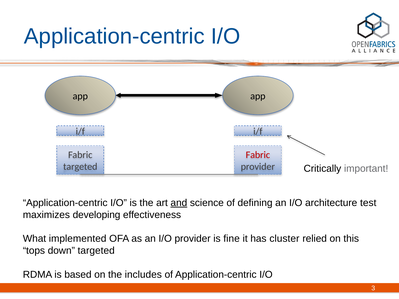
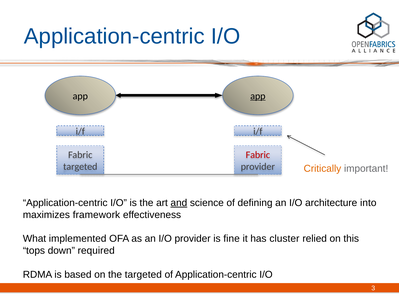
app at (258, 96) underline: none -> present
Critically colour: black -> orange
test: test -> into
developing: developing -> framework
down targeted: targeted -> required
the includes: includes -> targeted
